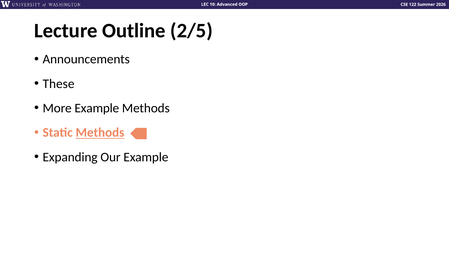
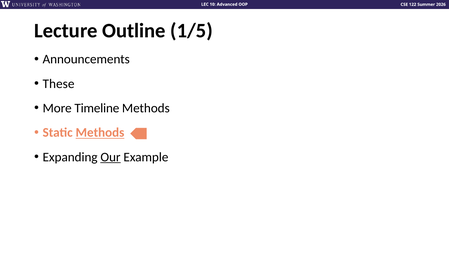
2/5: 2/5 -> 1/5
More Example: Example -> Timeline
Our underline: none -> present
